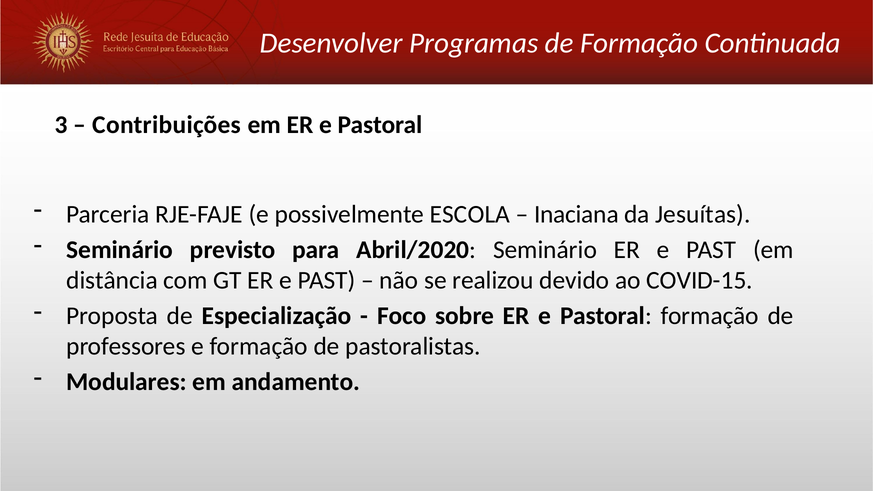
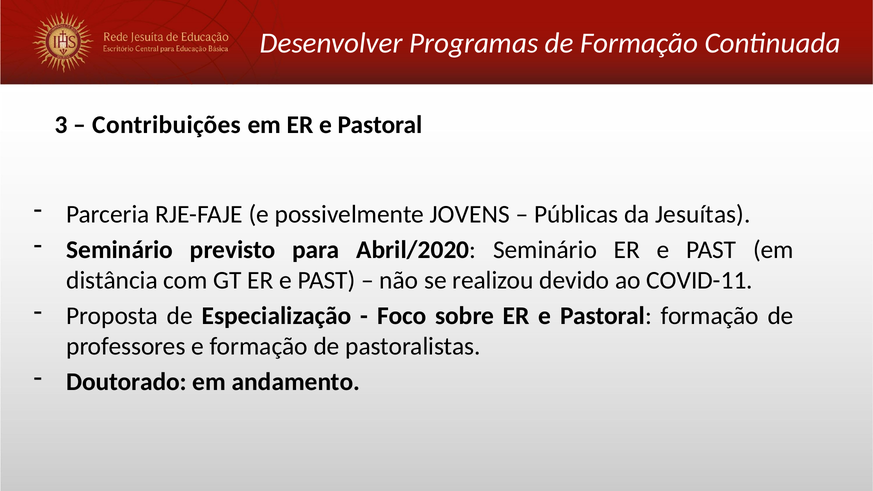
ESCOLA: ESCOLA -> JOVENS
Inaciana: Inaciana -> Públicas
COVID-15: COVID-15 -> COVID-11
Modulares: Modulares -> Doutorado
